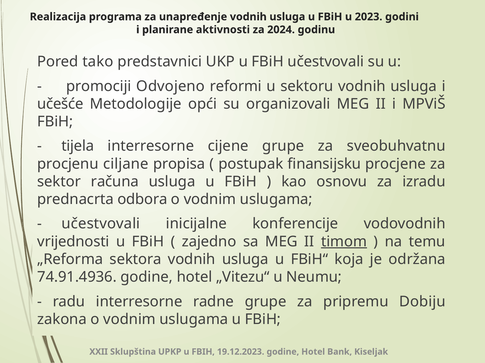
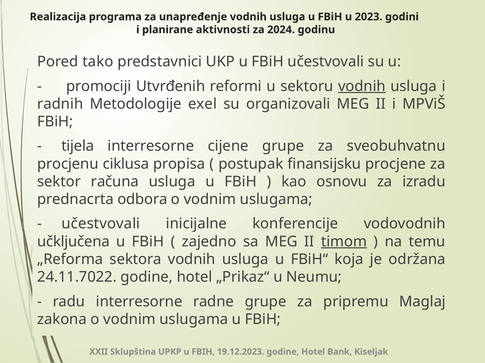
Odvojeno: Odvojeno -> Utvrđenih
vodnih at (362, 86) underline: none -> present
učešće: učešće -> radnih
opći: opći -> exel
ciljane: ciljane -> ciklusa
vrijednosti: vrijednosti -> učključena
74.91.4936: 74.91.4936 -> 24.11.7022
„Vitezu“: „Vitezu“ -> „Prikaz“
Dobiju: Dobiju -> Maglaj
